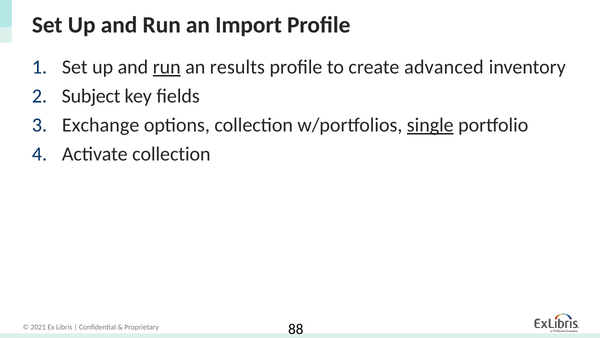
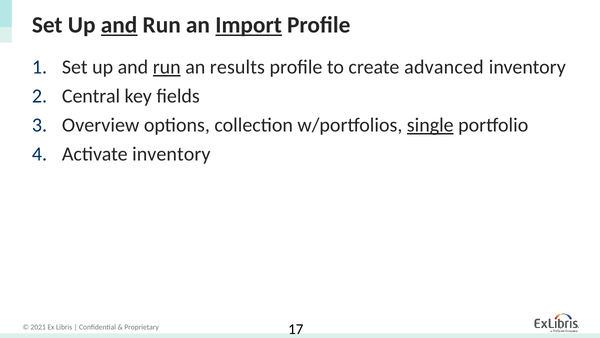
and at (119, 25) underline: none -> present
Import underline: none -> present
Subject: Subject -> Central
Exchange: Exchange -> Overview
Activate collection: collection -> inventory
88: 88 -> 17
